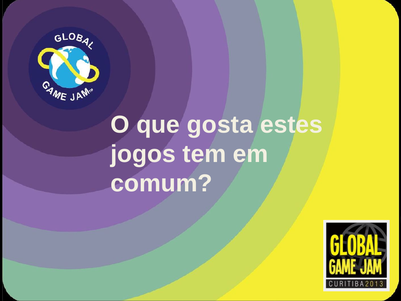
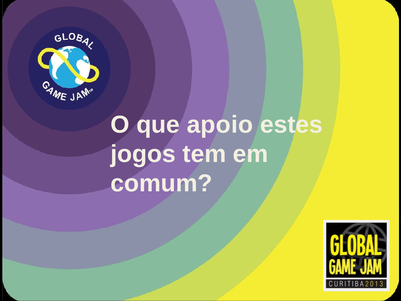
gosta: gosta -> apoio
